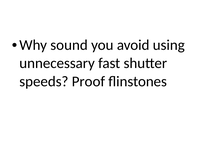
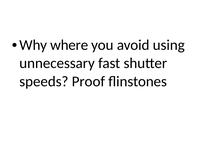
sound: sound -> where
